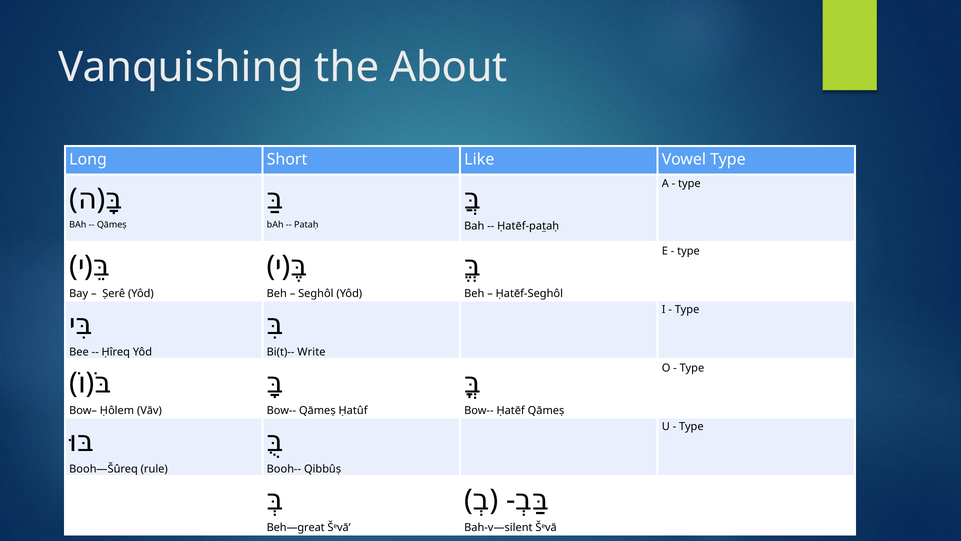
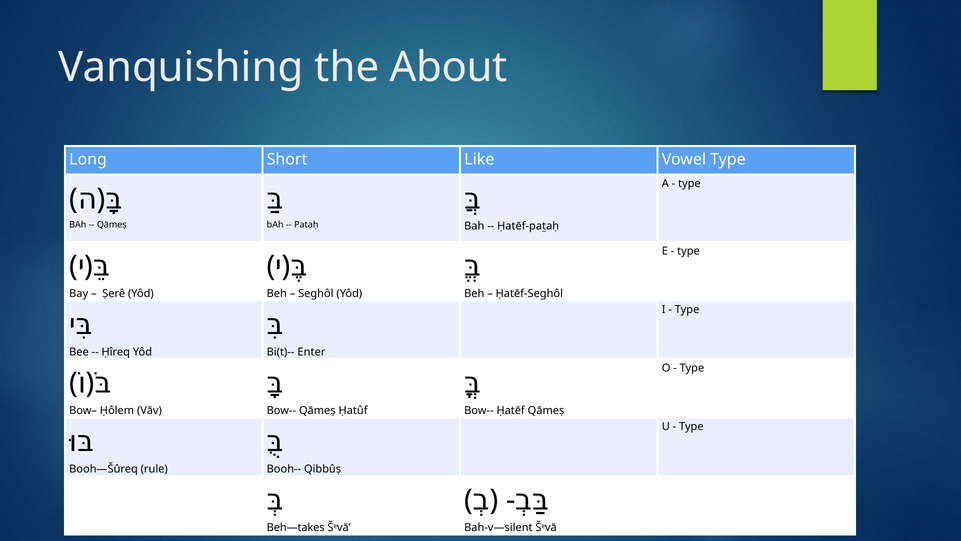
Write: Write -> Enter
Beh—great: Beh—great -> Beh—takes
